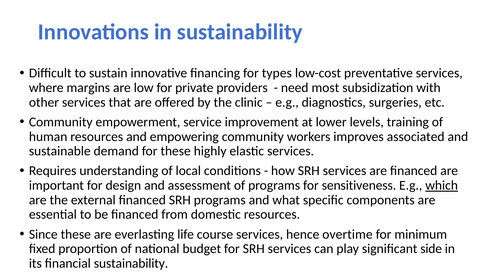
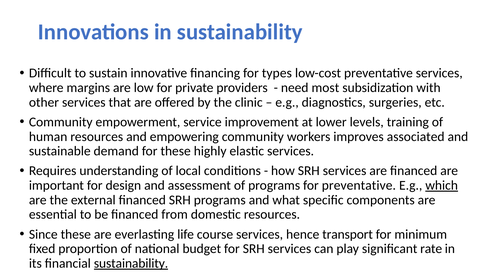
for sensitiveness: sensitiveness -> preventative
overtime: overtime -> transport
side: side -> rate
sustainability at (131, 263) underline: none -> present
